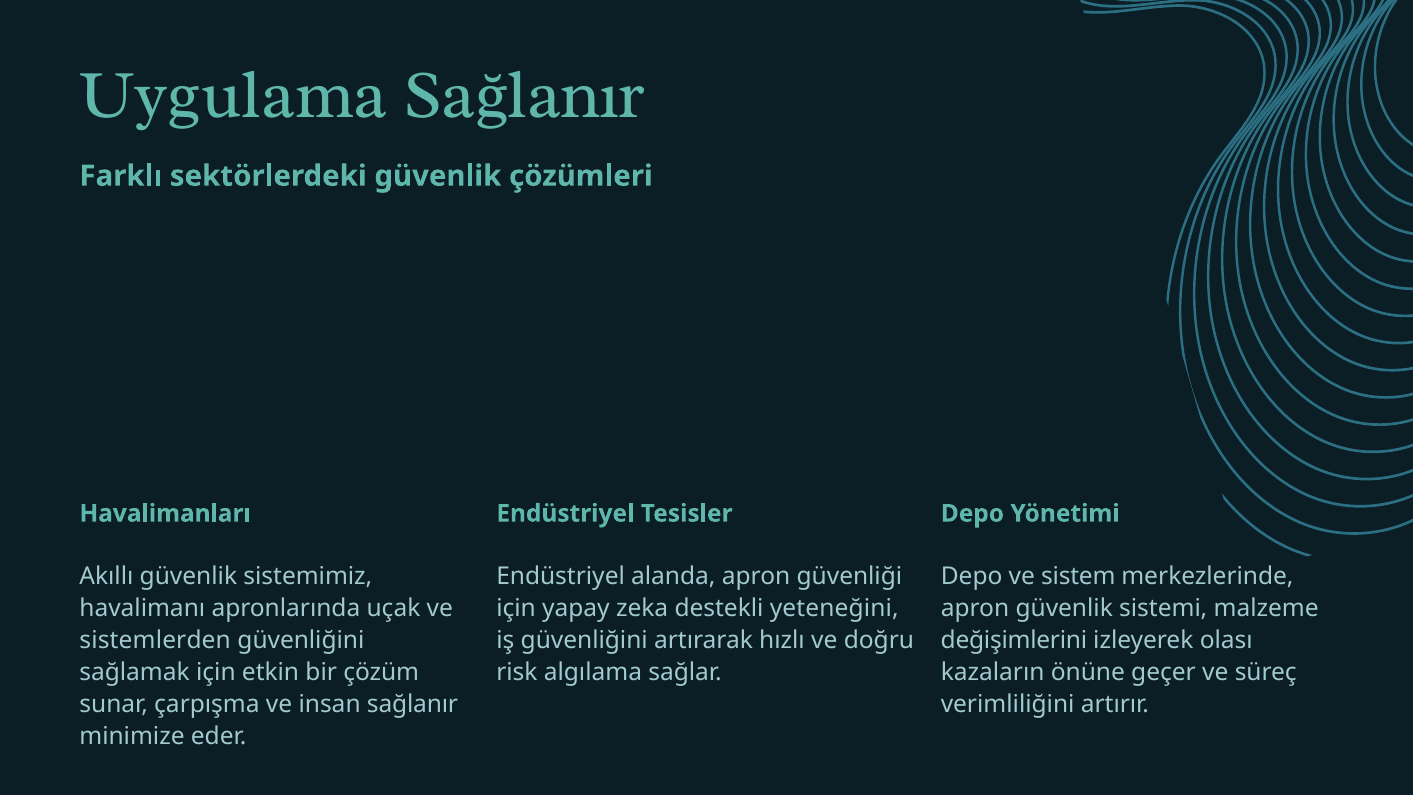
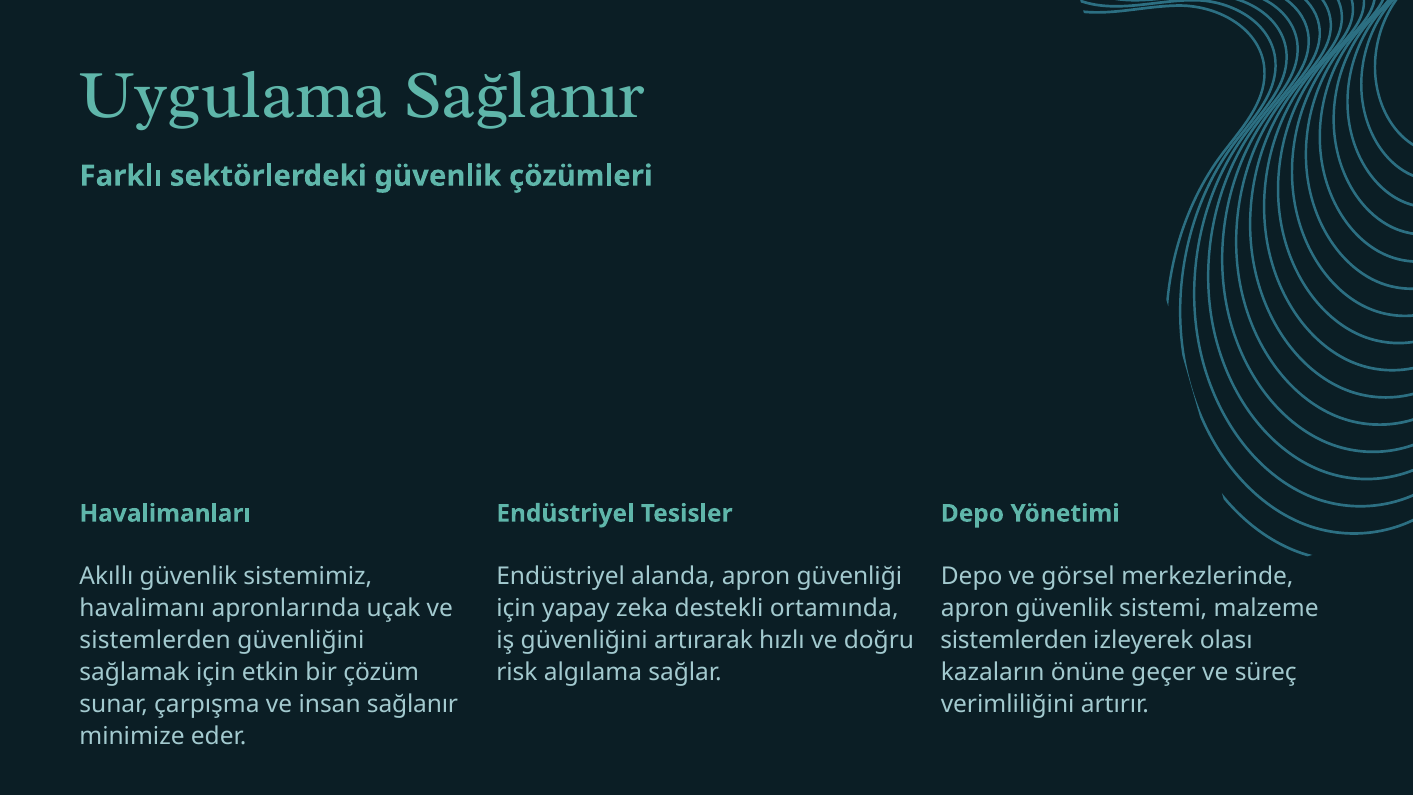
sistem: sistem -> görsel
yeteneğini: yeteneğini -> ortamında
değişimlerini at (1014, 640): değişimlerini -> sistemlerden
